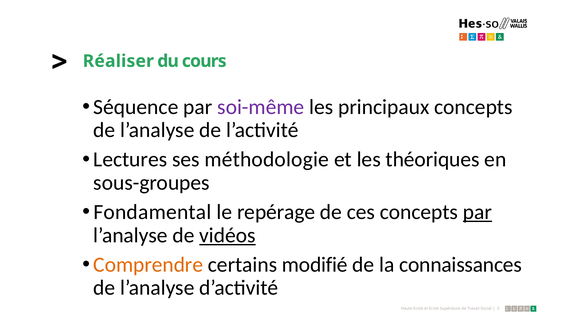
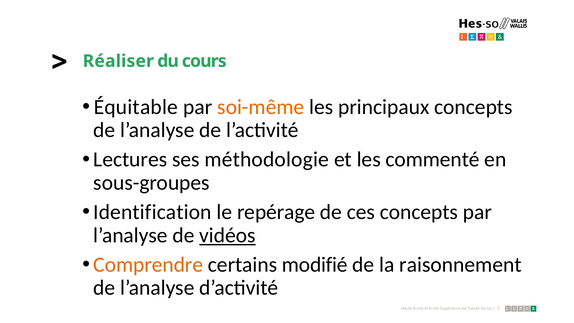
Séquence: Séquence -> Équitable
soi-même colour: purple -> orange
théoriques: théoriques -> commenté
Fondamental: Fondamental -> Identification
par at (477, 212) underline: present -> none
connaissances: connaissances -> raisonnement
